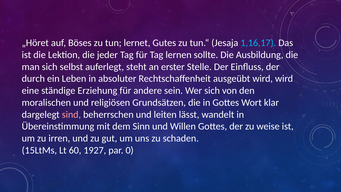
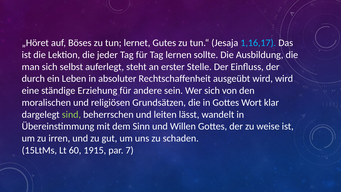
sind colour: pink -> light green
1927: 1927 -> 1915
0: 0 -> 7
